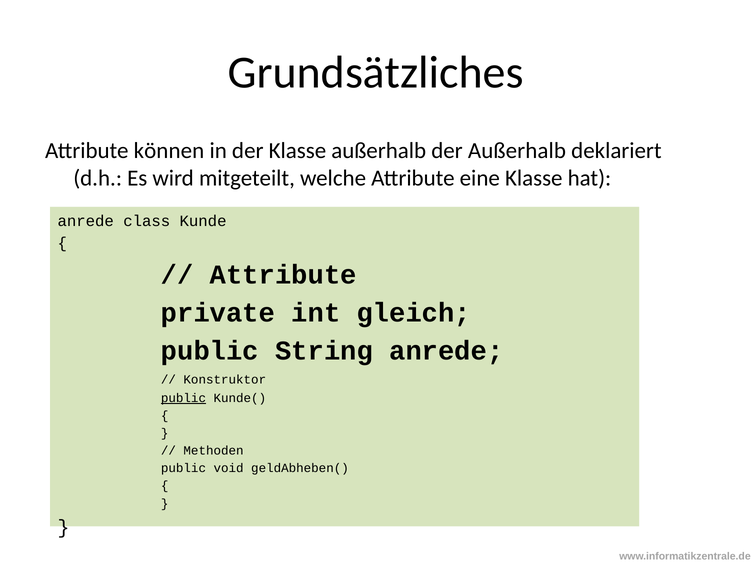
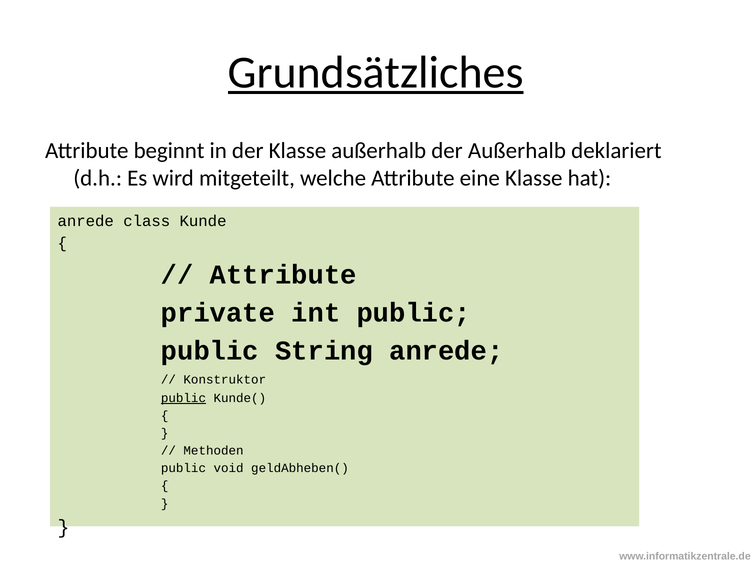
Grundsätzliches underline: none -> present
können: können -> beginnt
int gleich: gleich -> public
